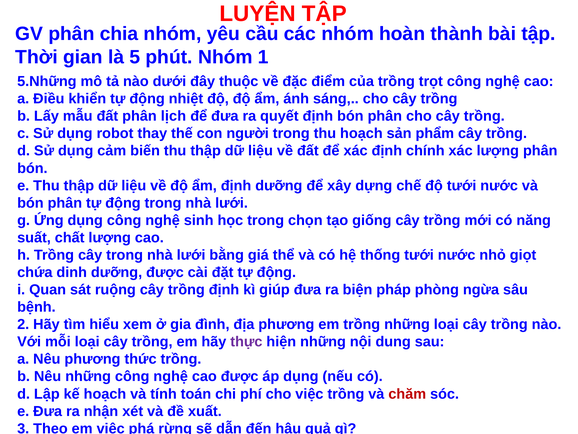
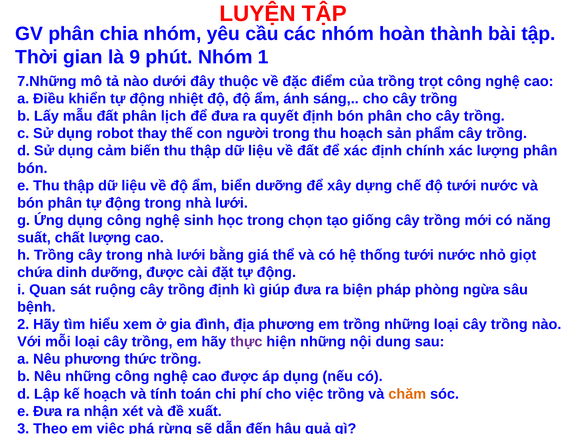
5: 5 -> 9
5.Những: 5.Những -> 7.Những
ẩm định: định -> biển
chăm colour: red -> orange
